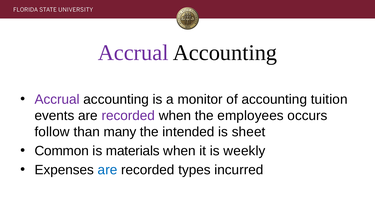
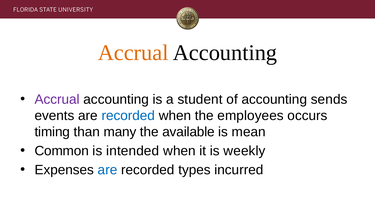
Accrual at (133, 53) colour: purple -> orange
monitor: monitor -> student
tuition: tuition -> sends
recorded at (128, 116) colour: purple -> blue
follow: follow -> timing
intended: intended -> available
sheet: sheet -> mean
materials: materials -> intended
